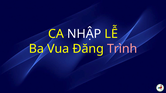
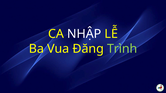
Trình colour: pink -> light green
